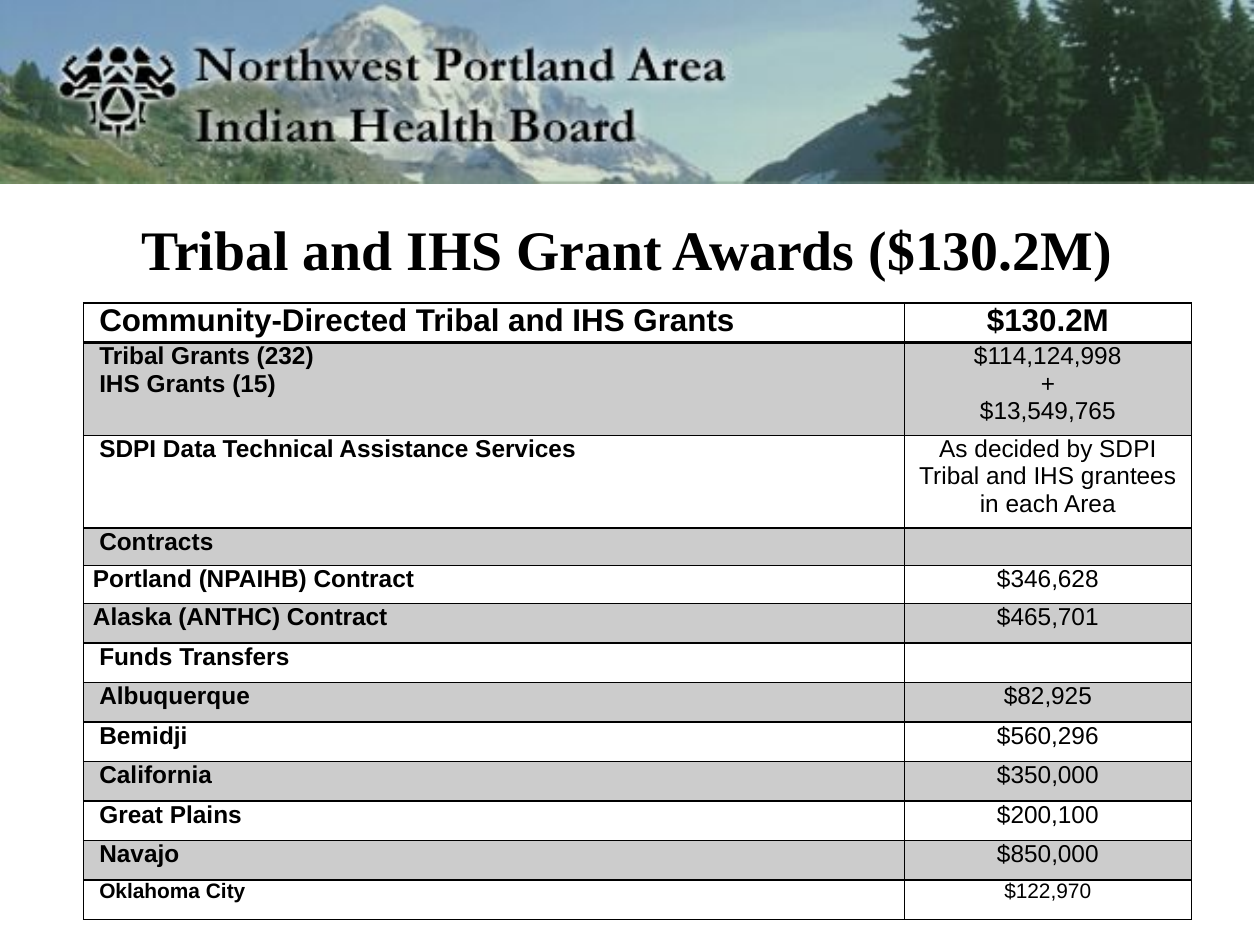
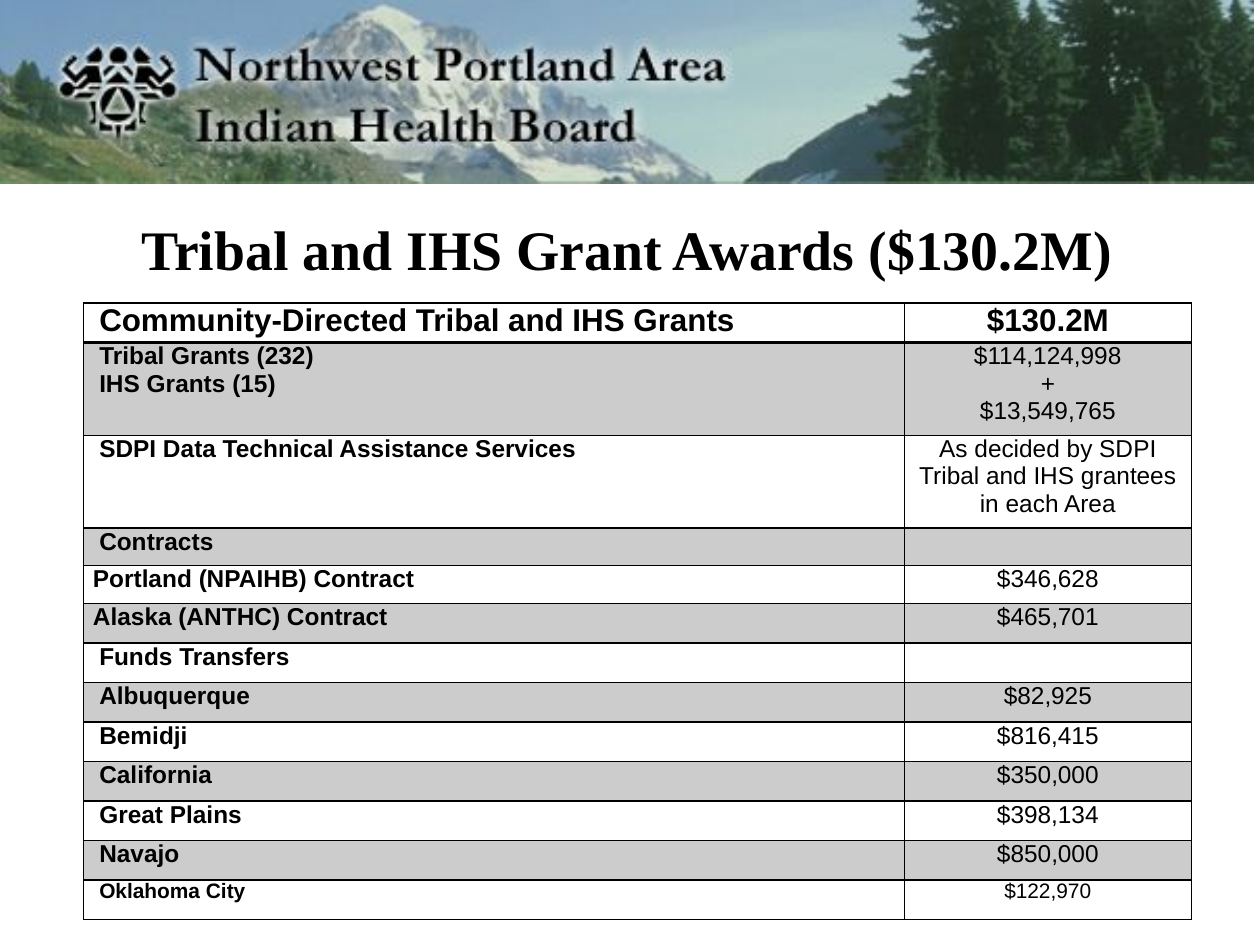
$560,296: $560,296 -> $816,415
$200,100: $200,100 -> $398,134
